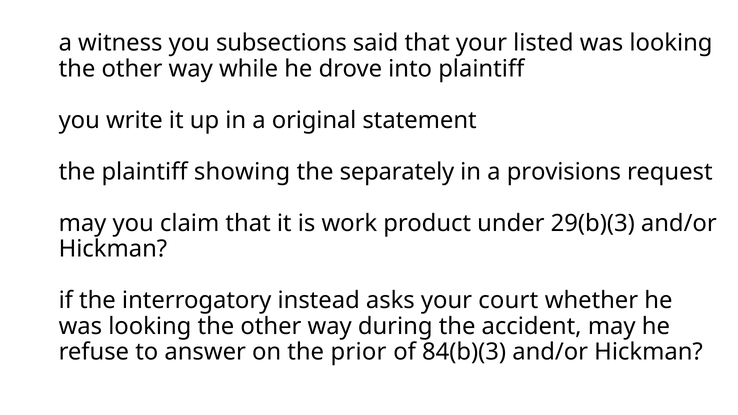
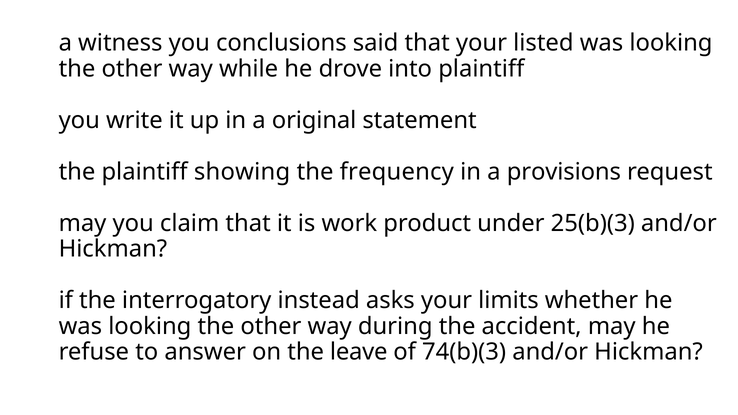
subsections: subsections -> conclusions
separately: separately -> frequency
29(b)(3: 29(b)(3 -> 25(b)(3
court: court -> limits
prior: prior -> leave
84(b)(3: 84(b)(3 -> 74(b)(3
